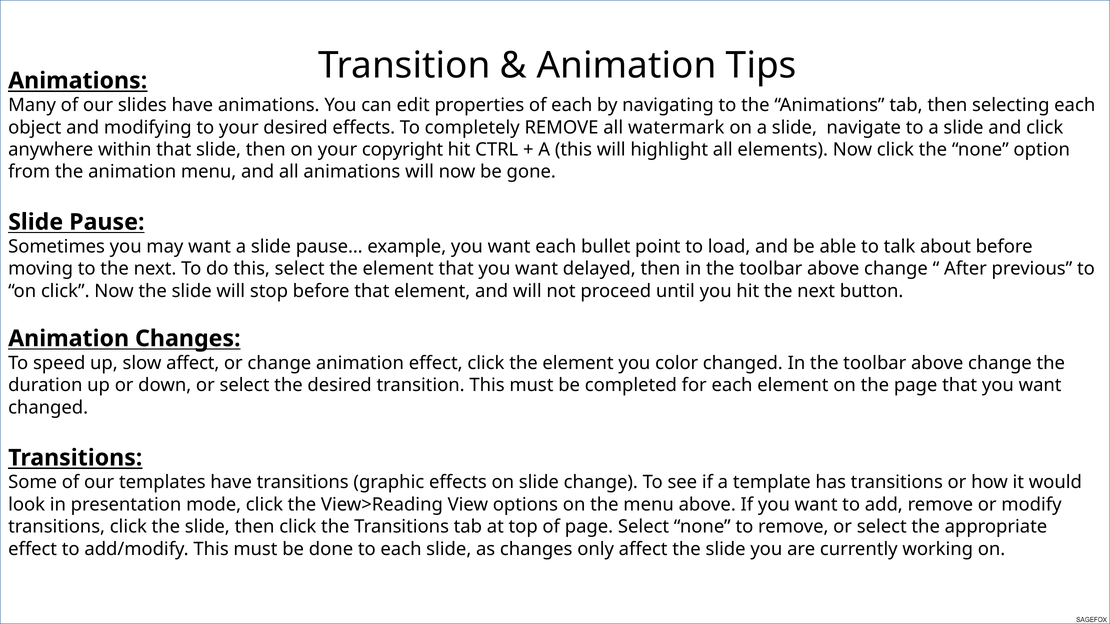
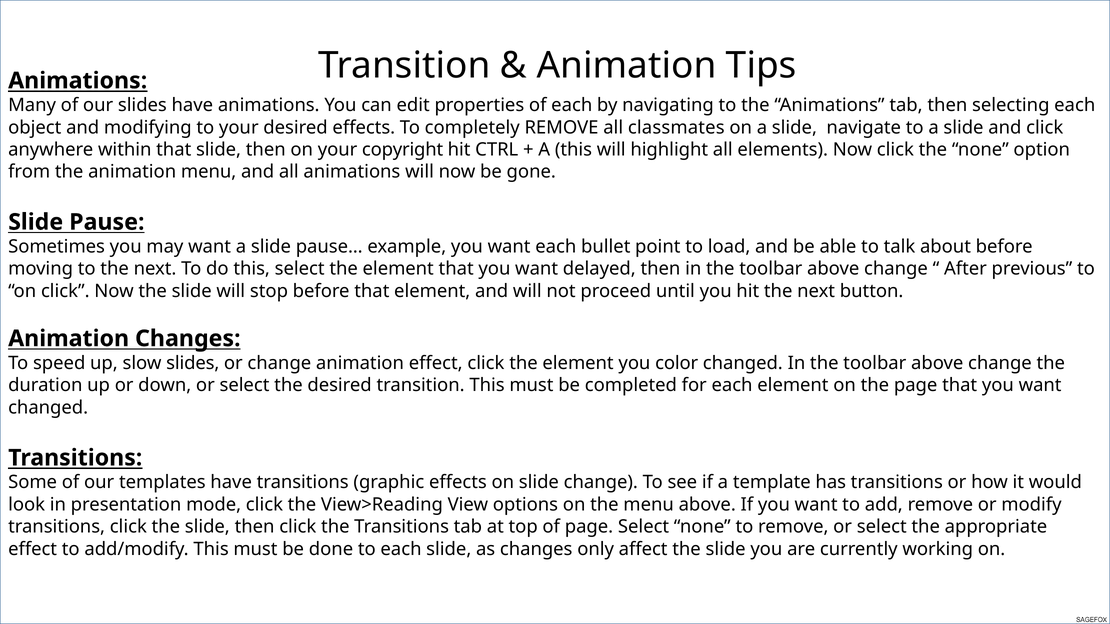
watermark: watermark -> classmates
slow affect: affect -> slides
